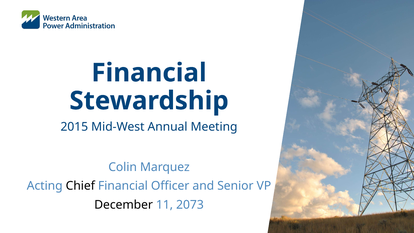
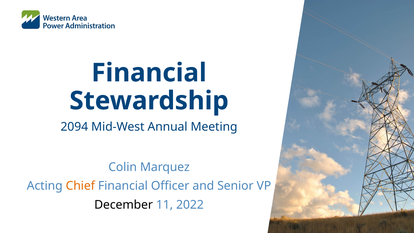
2015: 2015 -> 2094
Chief colour: black -> orange
2073: 2073 -> 2022
